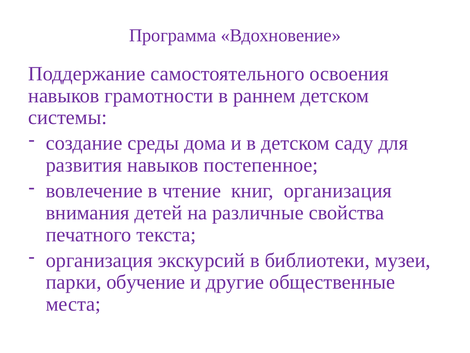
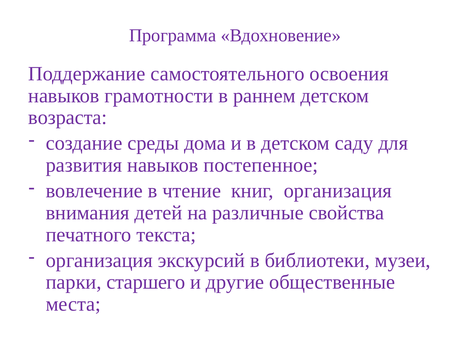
системы: системы -> возраста
обучение: обучение -> старшего
